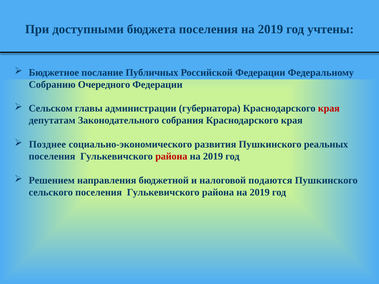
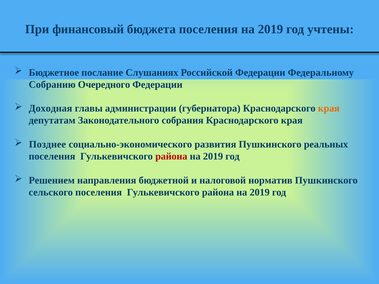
доступными: доступными -> финансовый
Публичных: Публичных -> Слушаниях
Сельском: Сельском -> Доходная
края at (329, 109) colour: red -> orange
подаются: подаются -> норматив
